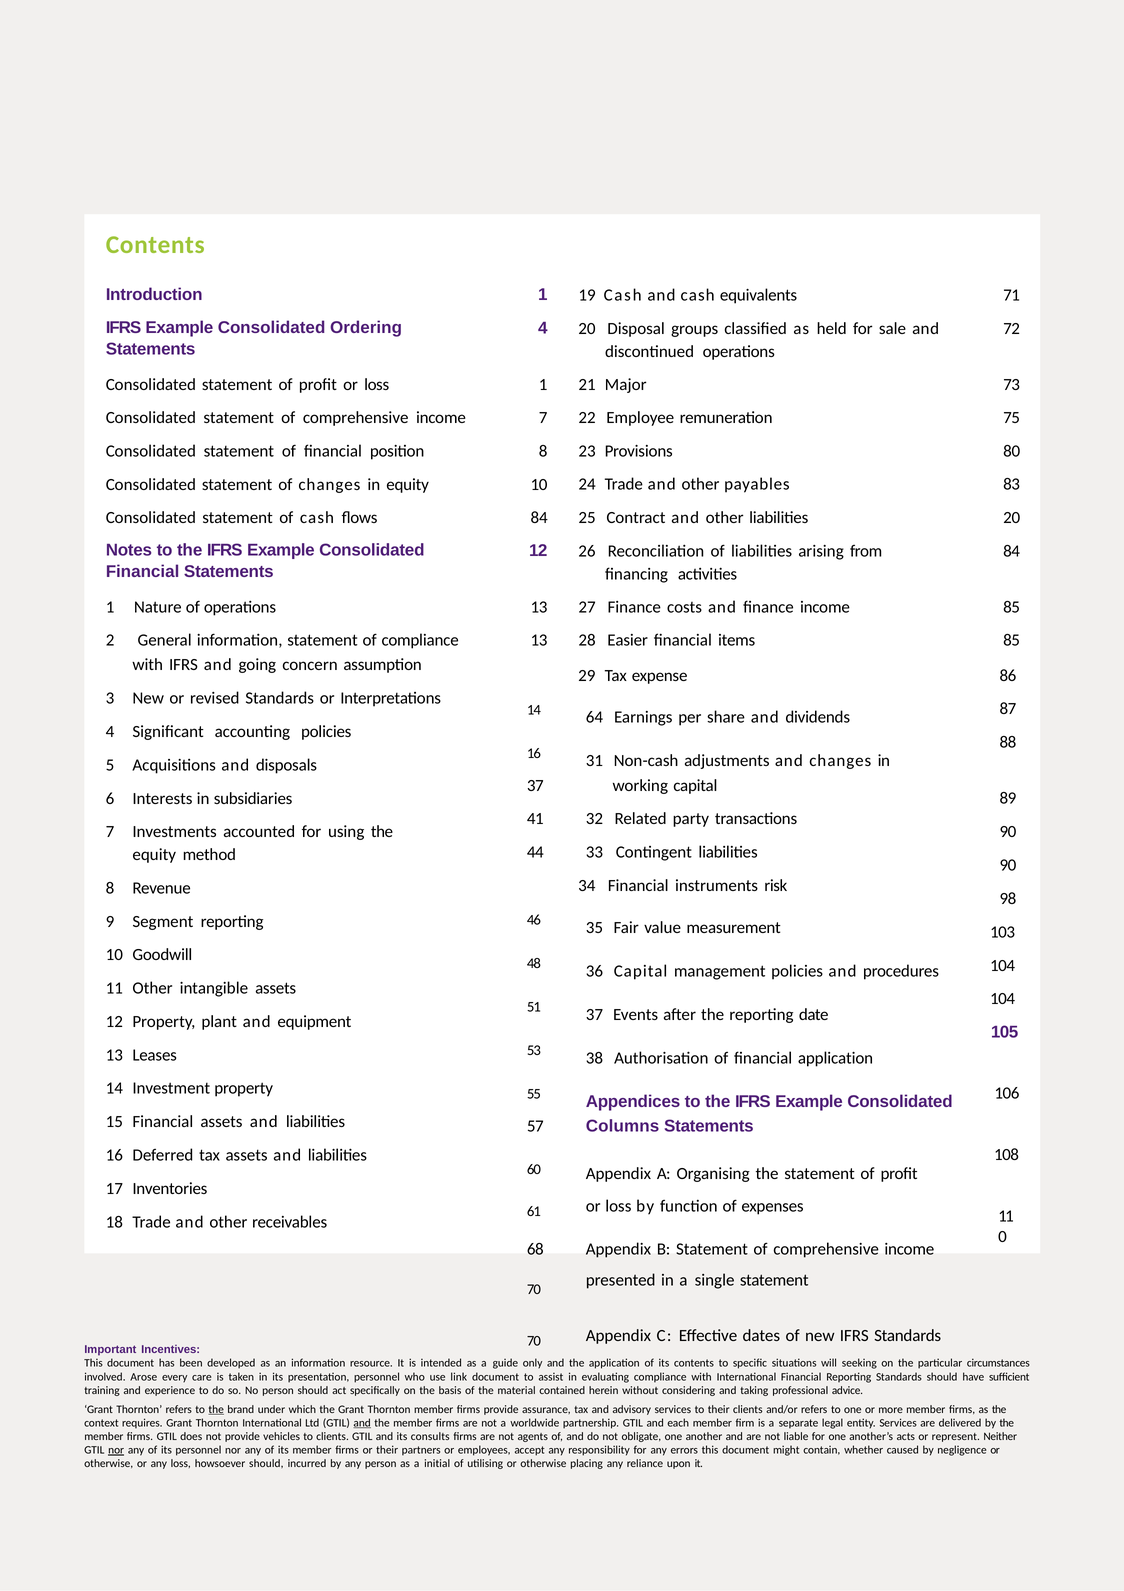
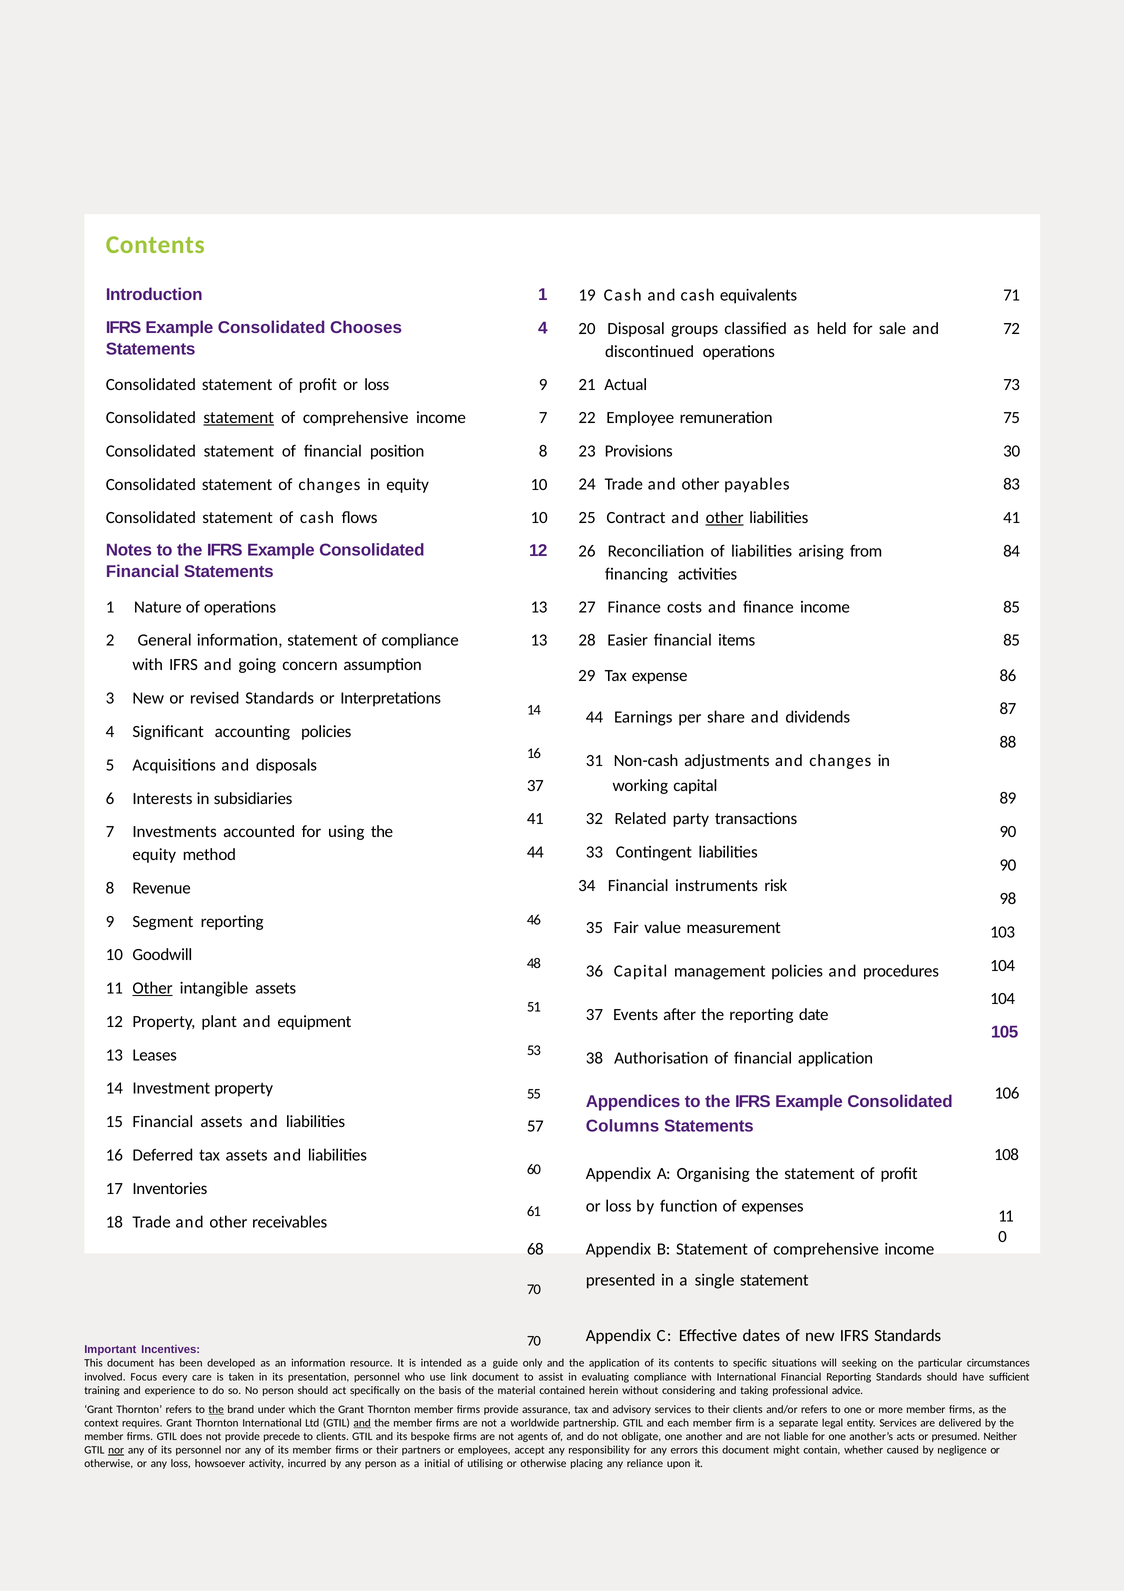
Ordering: Ordering -> Chooses
loss 1: 1 -> 9
Major: Major -> Actual
statement at (239, 418) underline: none -> present
80: 80 -> 30
flows 84: 84 -> 10
other at (725, 518) underline: none -> present
liabilities 20: 20 -> 41
14 64: 64 -> 44
Other at (153, 988) underline: none -> present
Arose: Arose -> Focus
vehicles: vehicles -> precede
consults: consults -> bespoke
represent: represent -> presumed
howsoever should: should -> activity
